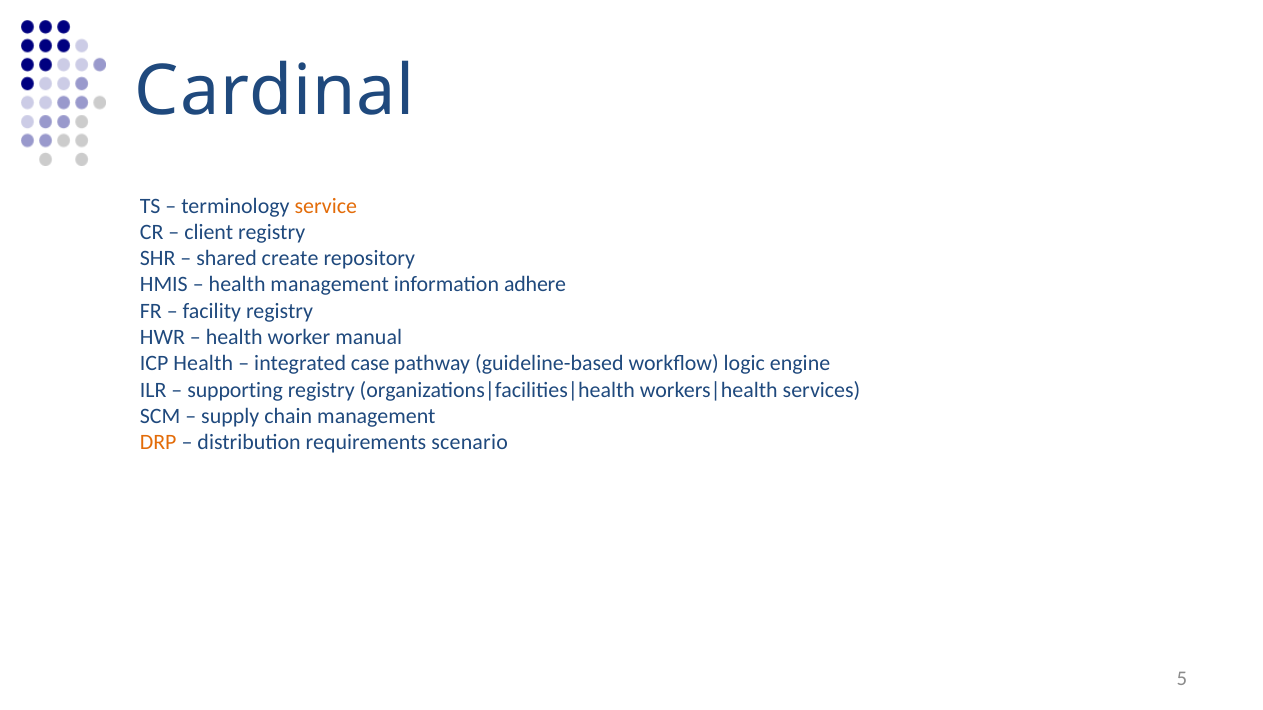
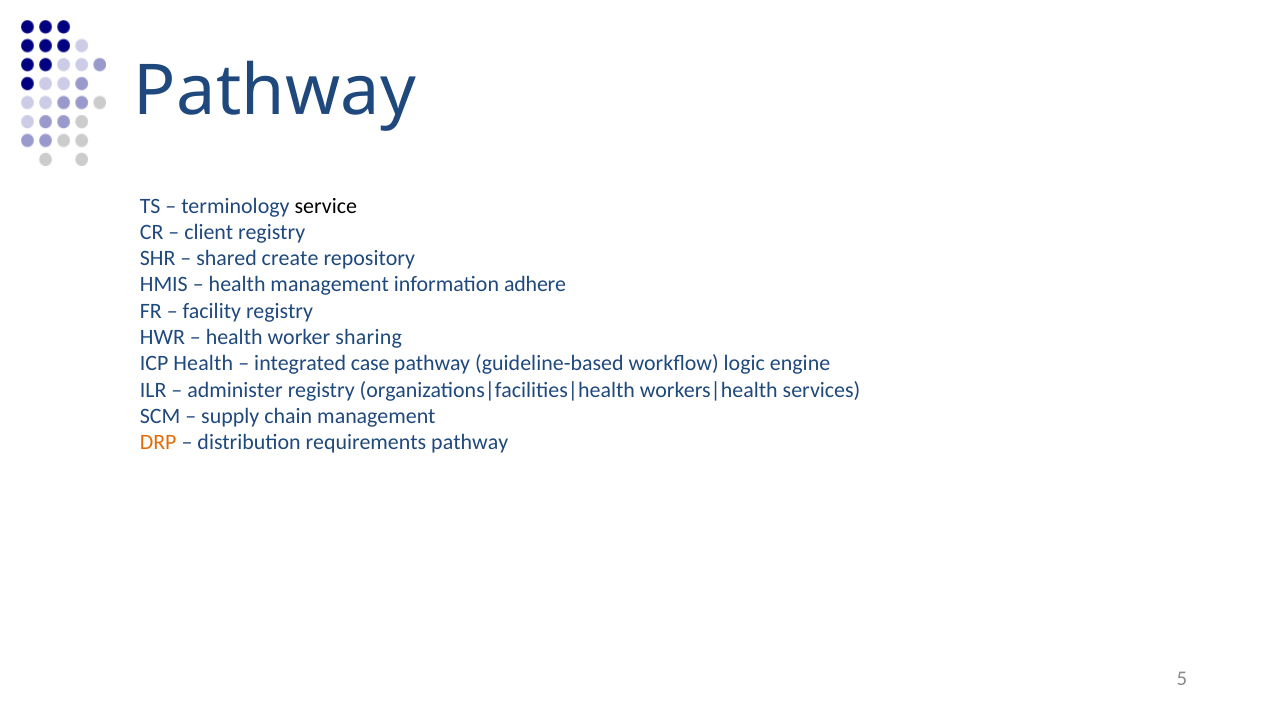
Cardinal at (275, 92): Cardinal -> Pathway
service colour: orange -> black
manual: manual -> sharing
supporting: supporting -> administer
requirements scenario: scenario -> pathway
